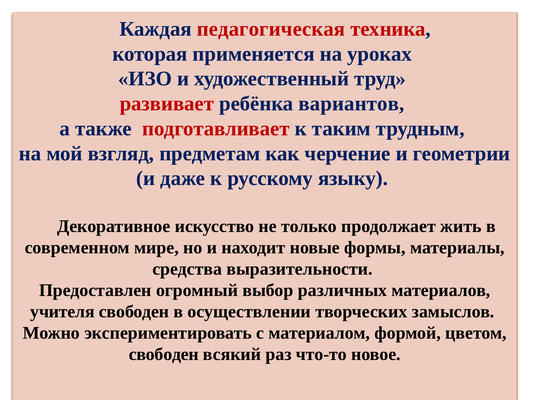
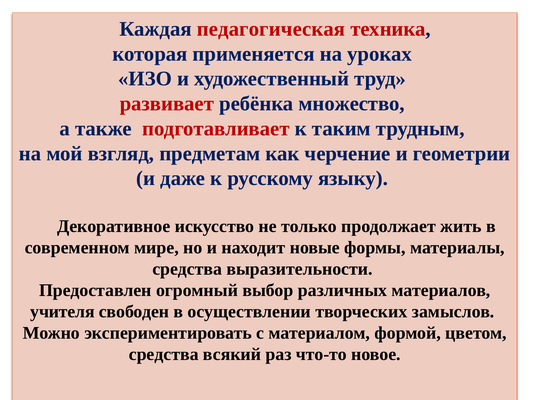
вариантов: вариантов -> множество
свободен at (164, 355): свободен -> средства
